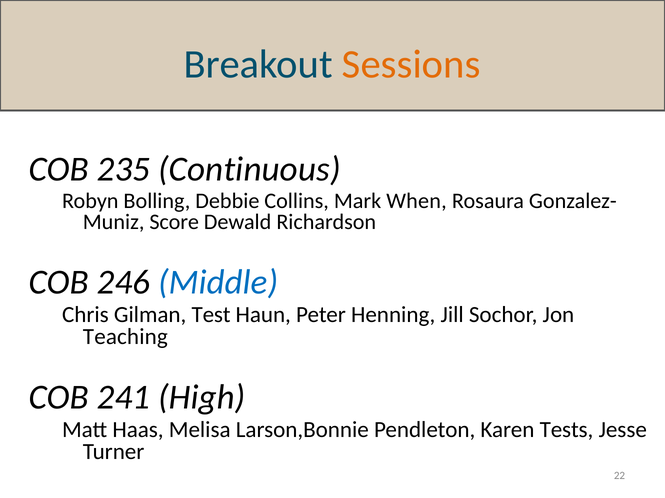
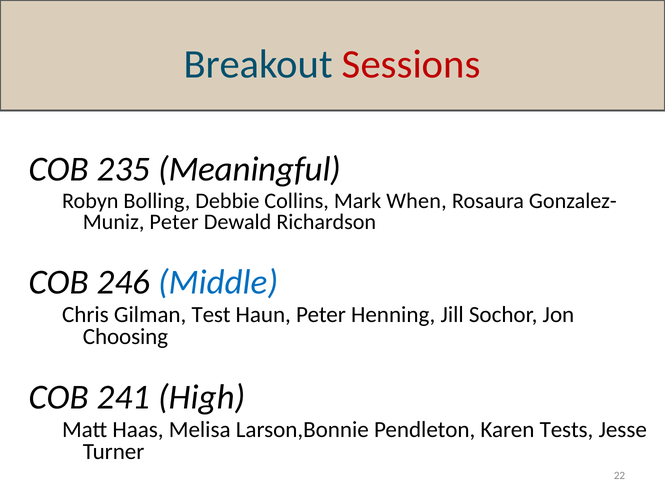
Sessions colour: orange -> red
Continuous: Continuous -> Meaningful
Score at (174, 223): Score -> Peter
Teaching: Teaching -> Choosing
